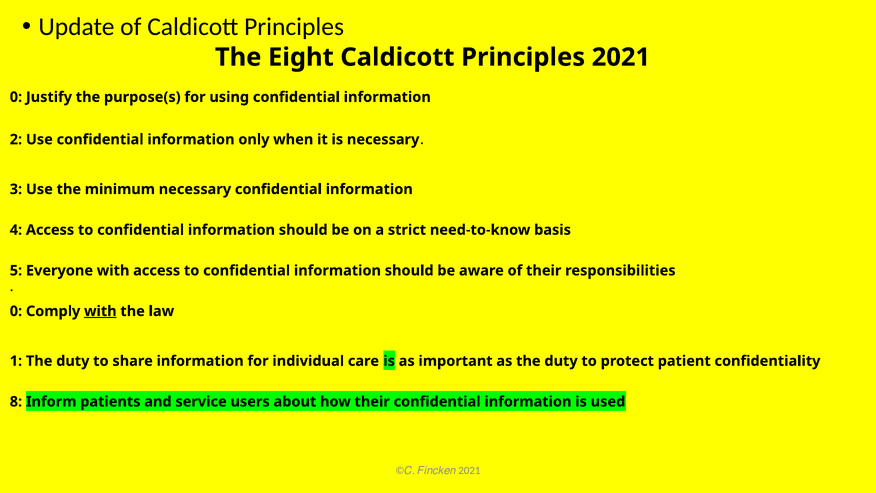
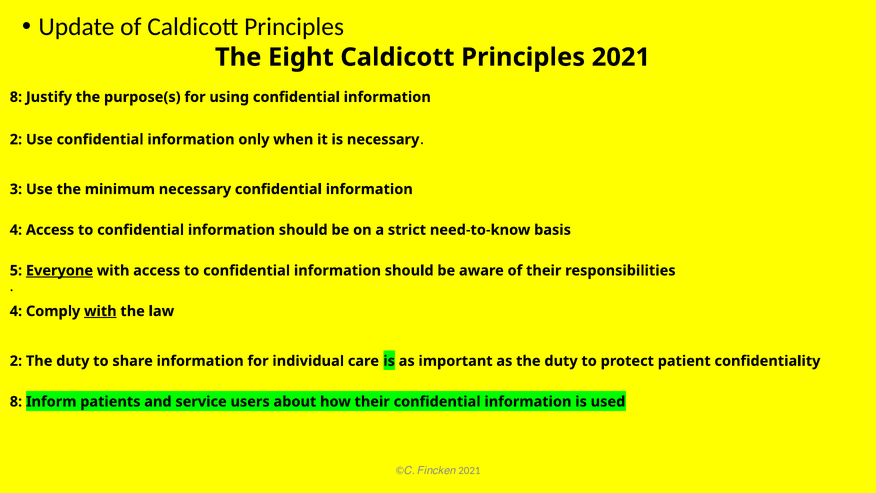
0 at (16, 97): 0 -> 8
Everyone underline: none -> present
0 at (16, 311): 0 -> 4
1 at (16, 361): 1 -> 2
